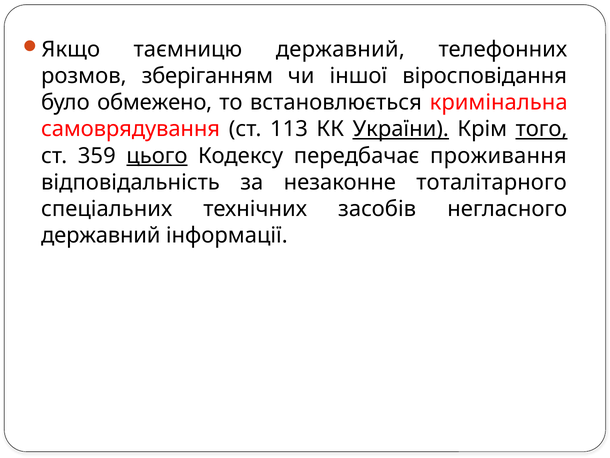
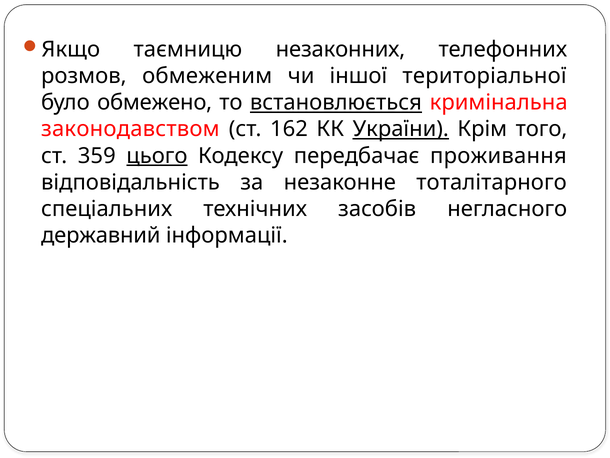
таємницю державний: державний -> незаконних
зберіганням: зберіганням -> обмеженим
віросповідання: віросповідання -> територіальної
встановлюється underline: none -> present
самоврядування: самоврядування -> законодавством
113: 113 -> 162
того underline: present -> none
